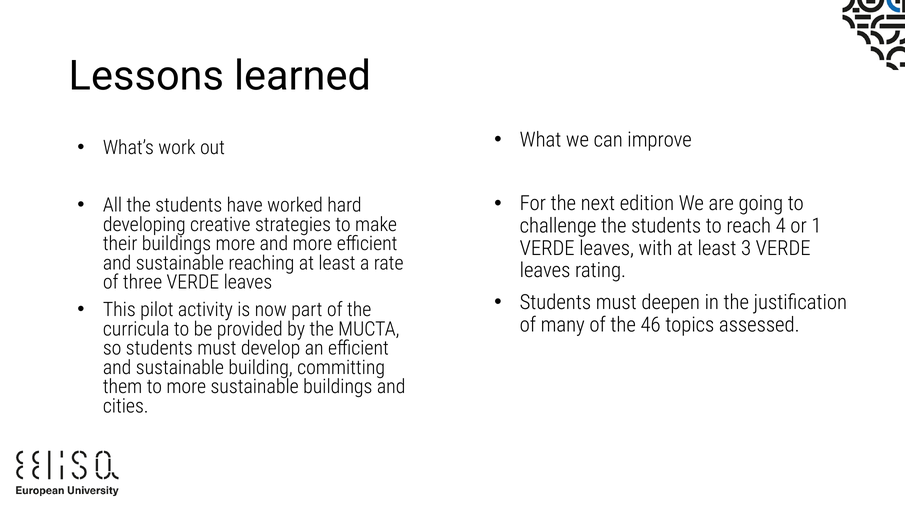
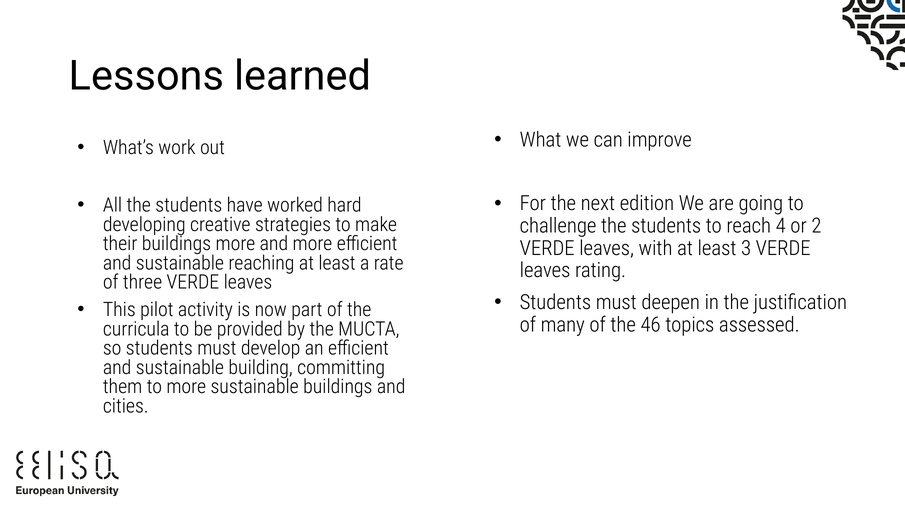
1: 1 -> 2
